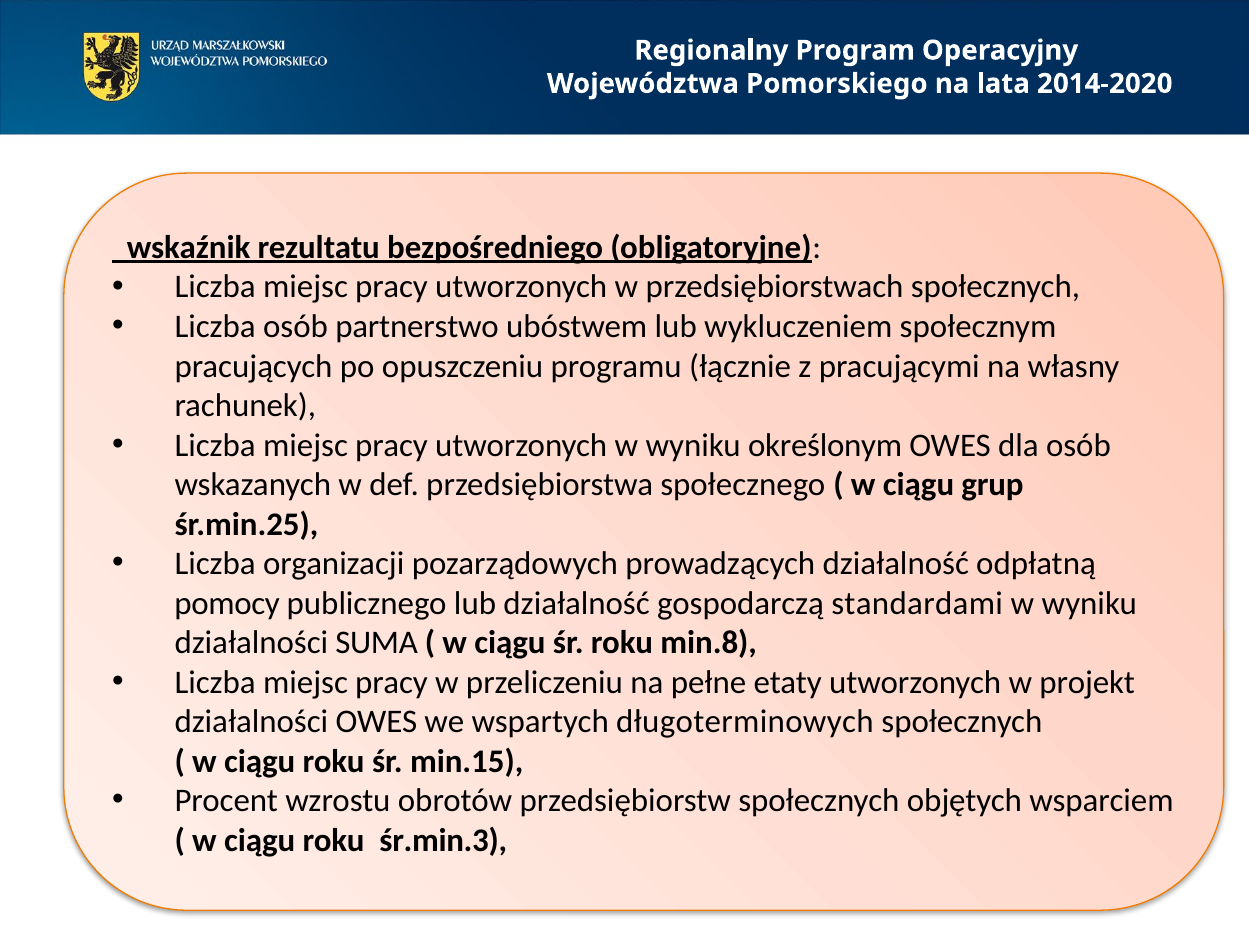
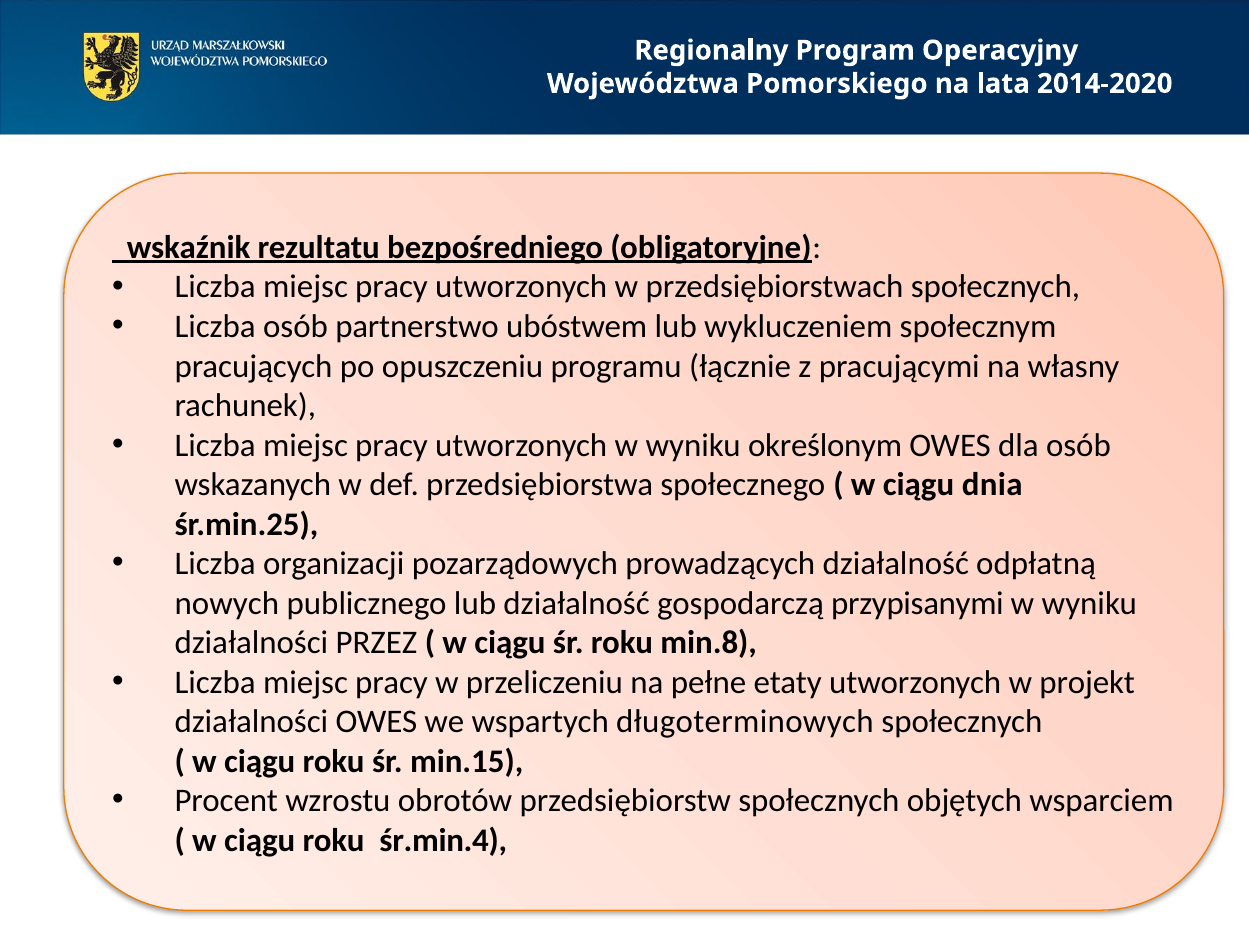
grup: grup -> dnia
pomocy: pomocy -> nowych
standardami: standardami -> przypisanymi
SUMA: SUMA -> PRZEZ
śr.min.3: śr.min.3 -> śr.min.4
